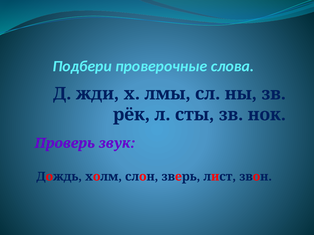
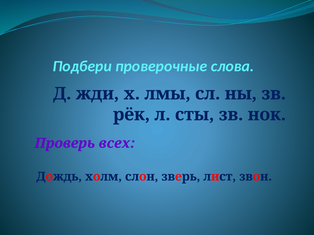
звук: звук -> всех
